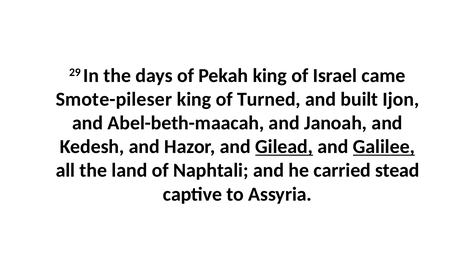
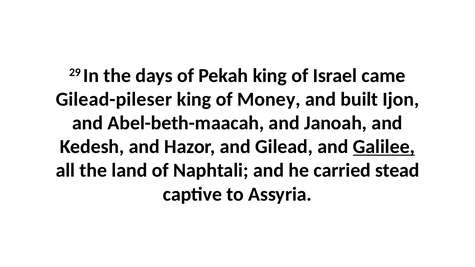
Smote-pileser: Smote-pileser -> Gilead-pileser
Turned: Turned -> Money
Gilead underline: present -> none
